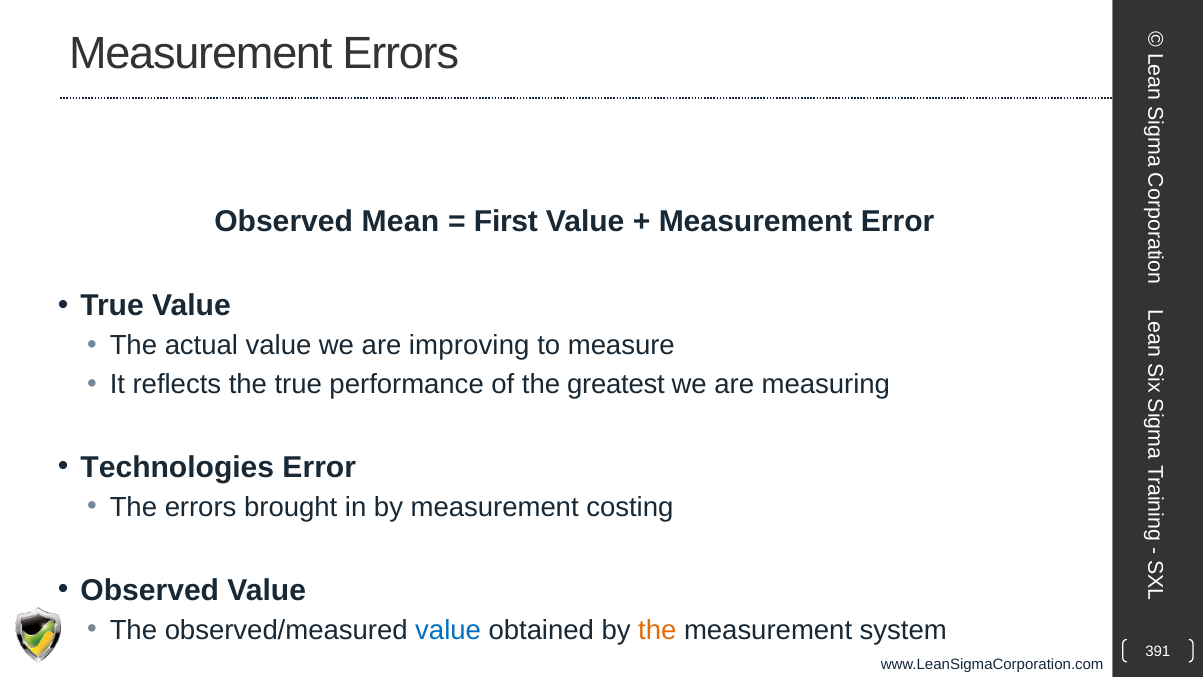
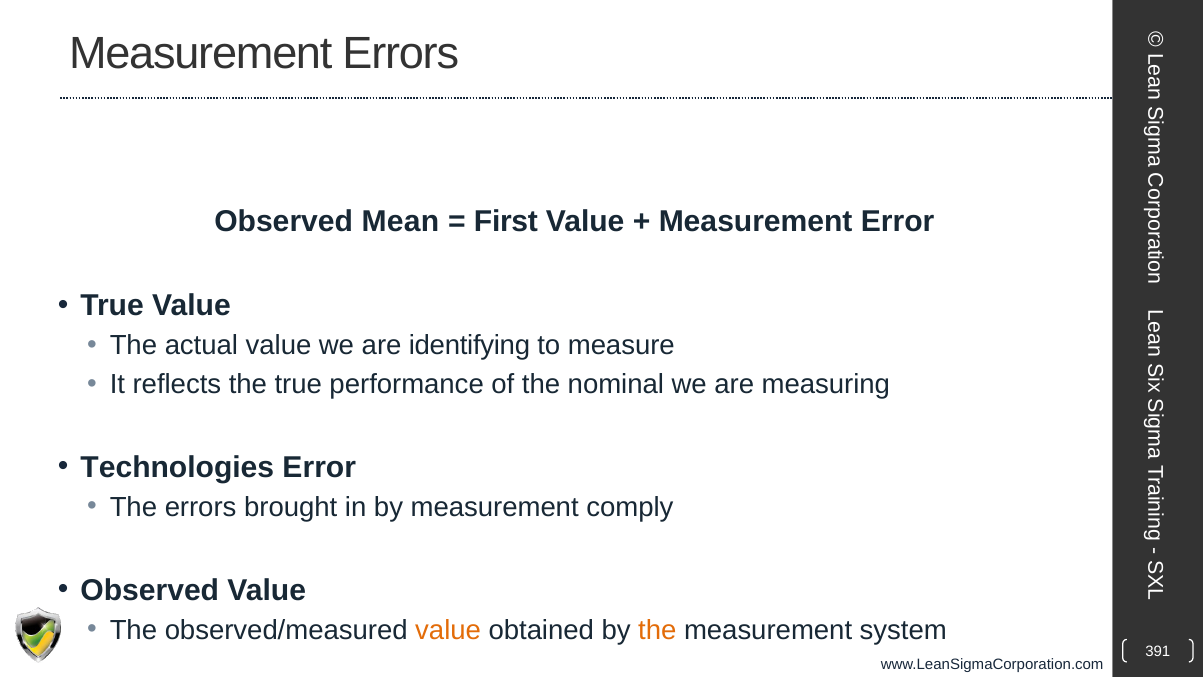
improving: improving -> identifying
greatest: greatest -> nominal
costing: costing -> comply
value at (448, 630) colour: blue -> orange
